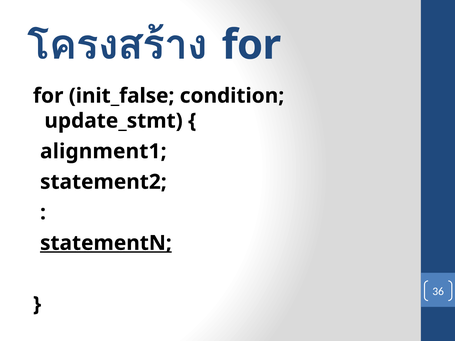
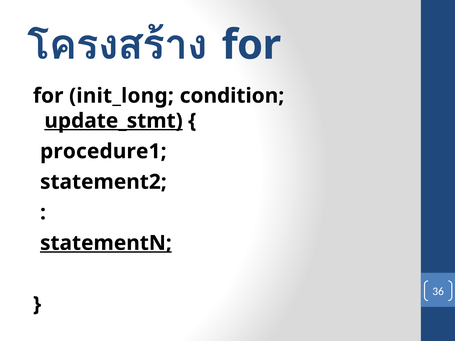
init_false: init_false -> init_long
update_stmt underline: none -> present
alignment1: alignment1 -> procedure1
